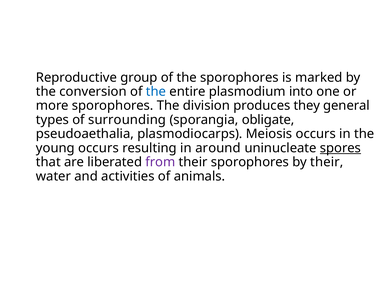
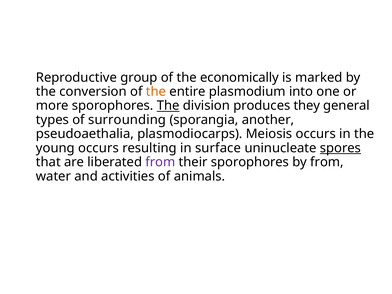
the sporophores: sporophores -> economically
the at (156, 92) colour: blue -> orange
The at (168, 106) underline: none -> present
obligate: obligate -> another
around: around -> surface
by their: their -> from
